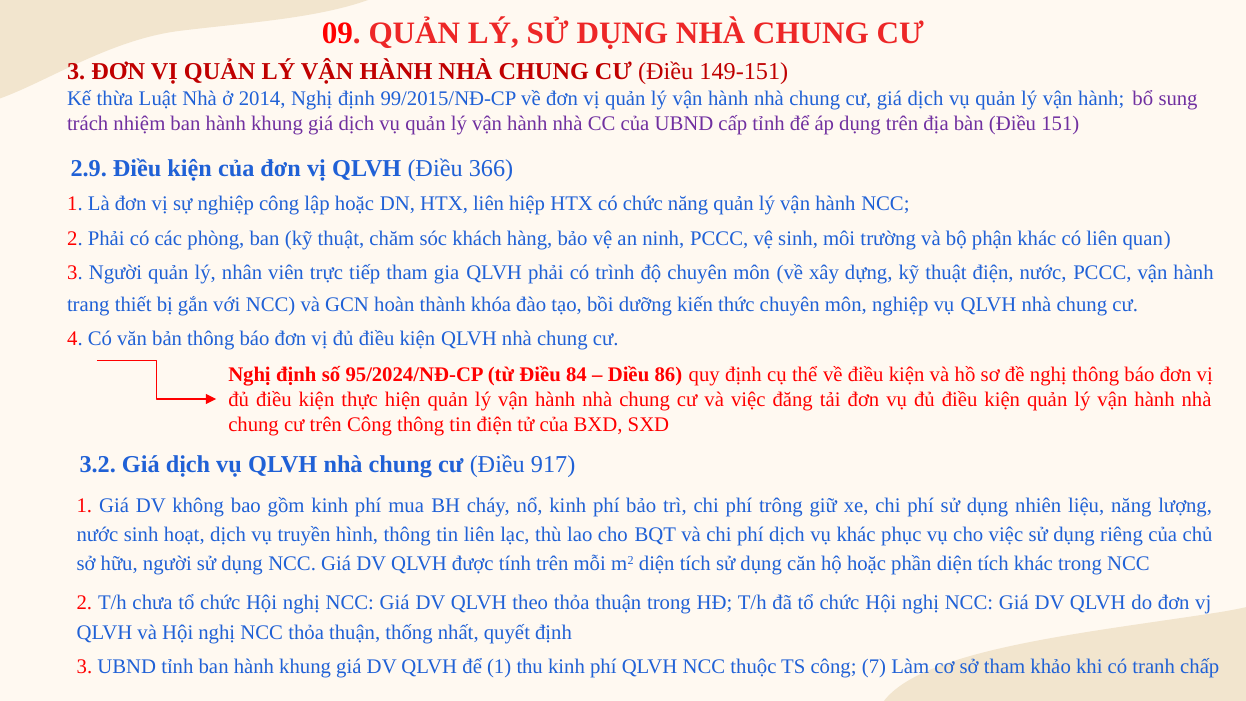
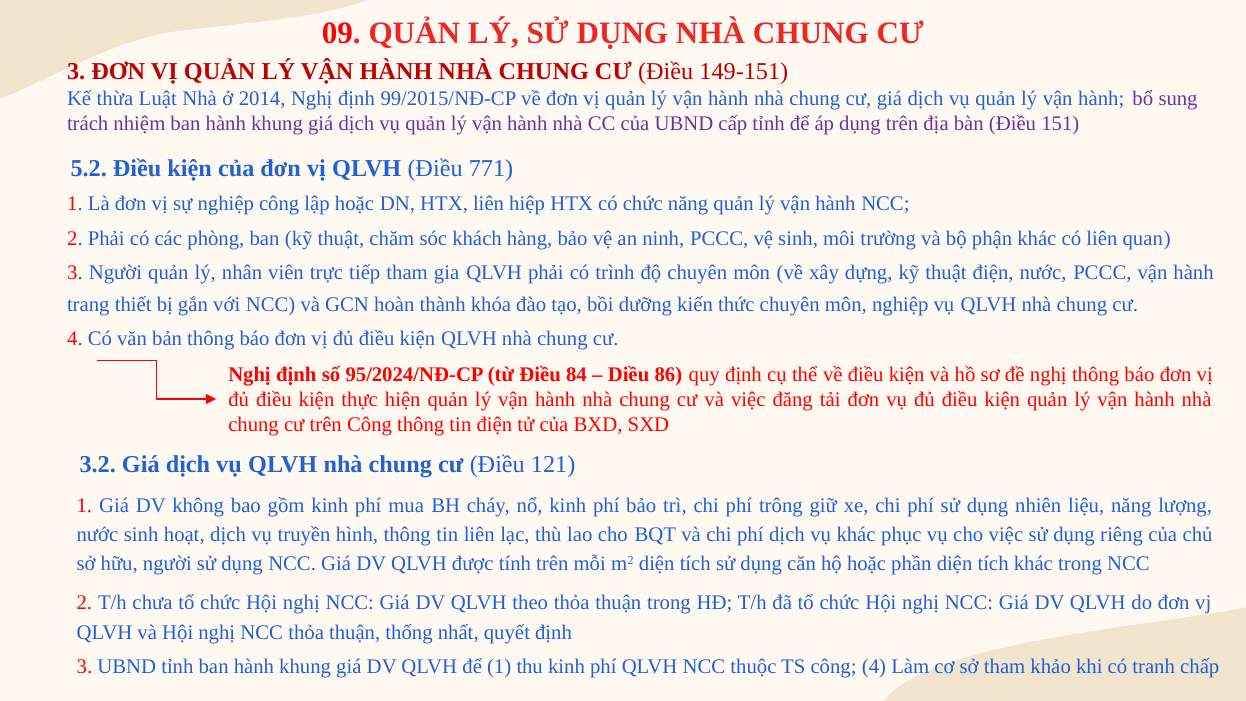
2.9: 2.9 -> 5.2
366: 366 -> 771
917: 917 -> 121
công 7: 7 -> 4
